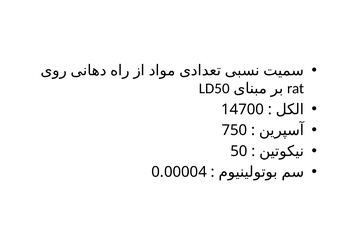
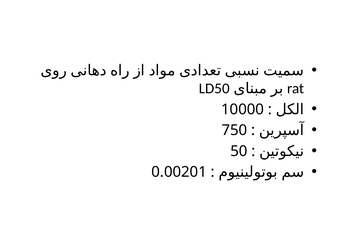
14700: 14700 -> 10000
0.00004: 0.00004 -> 0.00201
